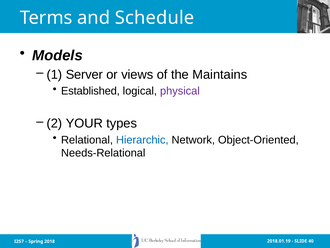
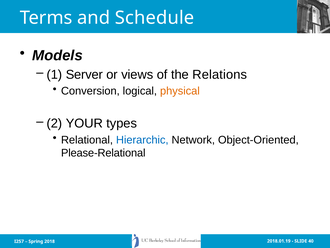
Maintains: Maintains -> Relations
Established: Established -> Conversion
physical colour: purple -> orange
Needs-Relational: Needs-Relational -> Please-Relational
